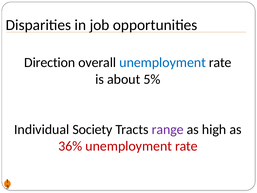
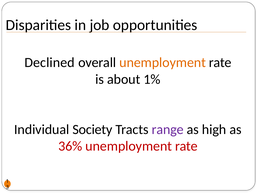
Direction: Direction -> Declined
unemployment at (163, 62) colour: blue -> orange
5%: 5% -> 1%
